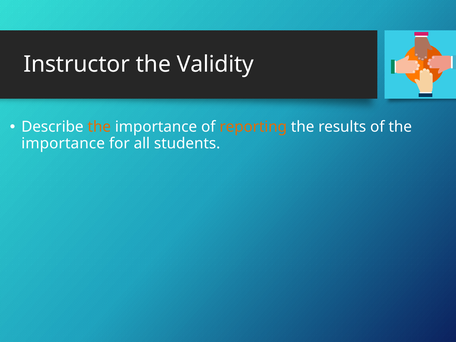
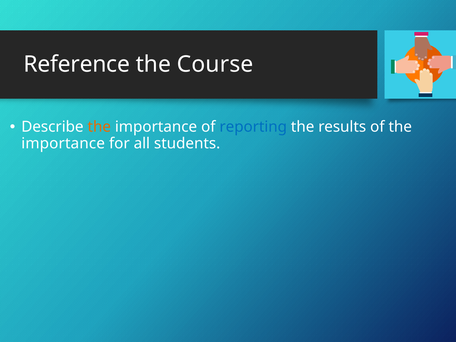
Instructor: Instructor -> Reference
Validity: Validity -> Course
reporting colour: orange -> blue
